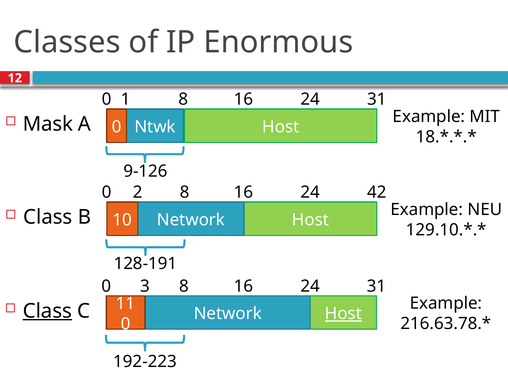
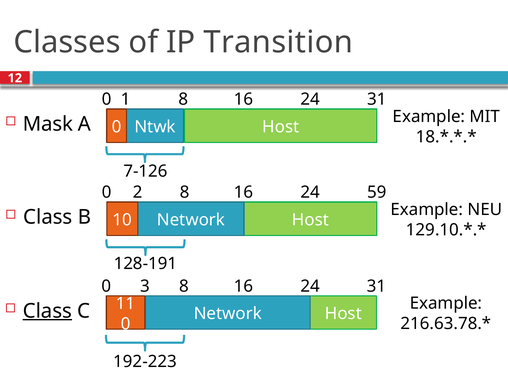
Enormous: Enormous -> Transition
9-126: 9-126 -> 7-126
42: 42 -> 59
Host at (343, 314) underline: present -> none
